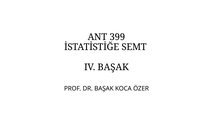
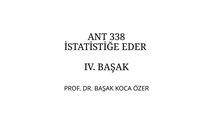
399: 399 -> 338
SEMT: SEMT -> EDER
